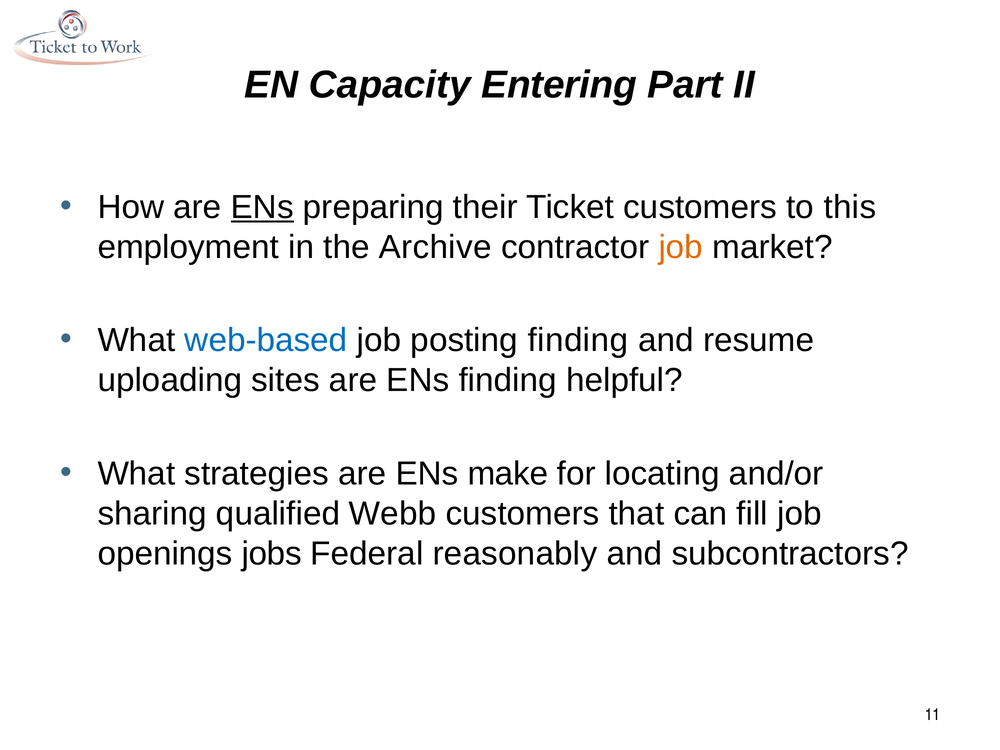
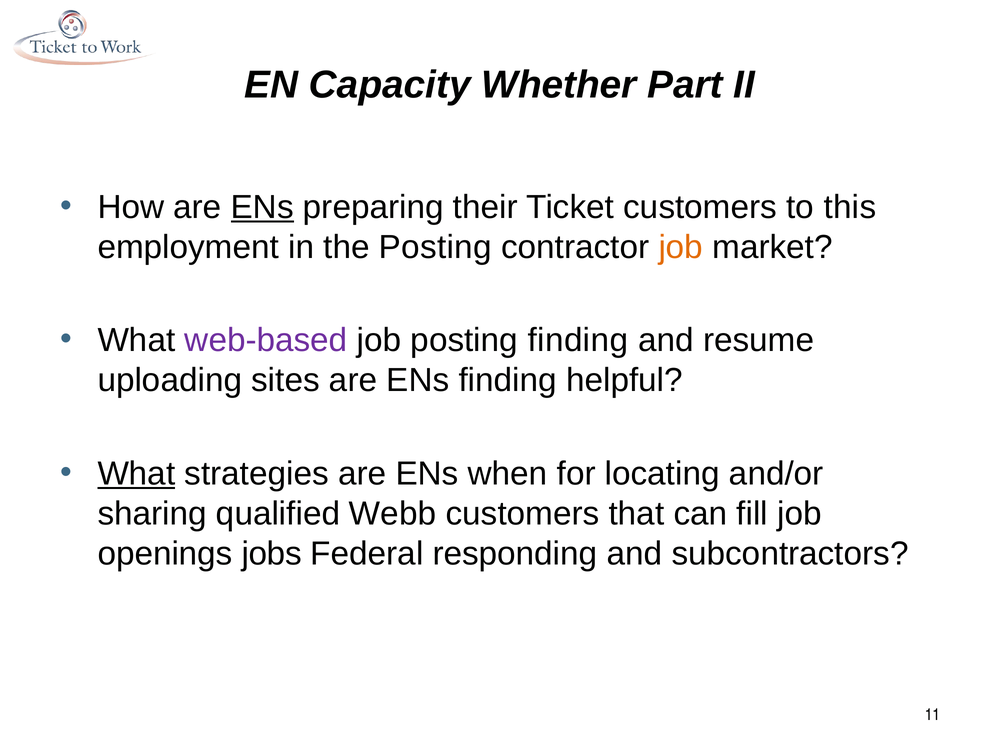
Entering: Entering -> Whether
the Archive: Archive -> Posting
web-based colour: blue -> purple
What at (136, 474) underline: none -> present
make: make -> when
reasonably: reasonably -> responding
